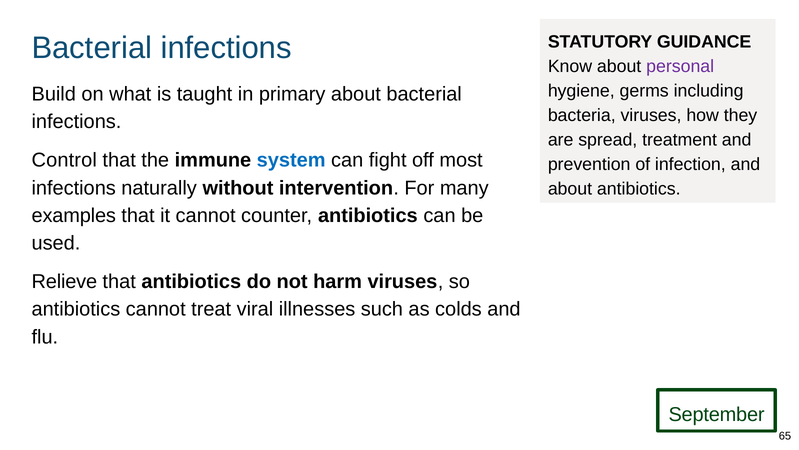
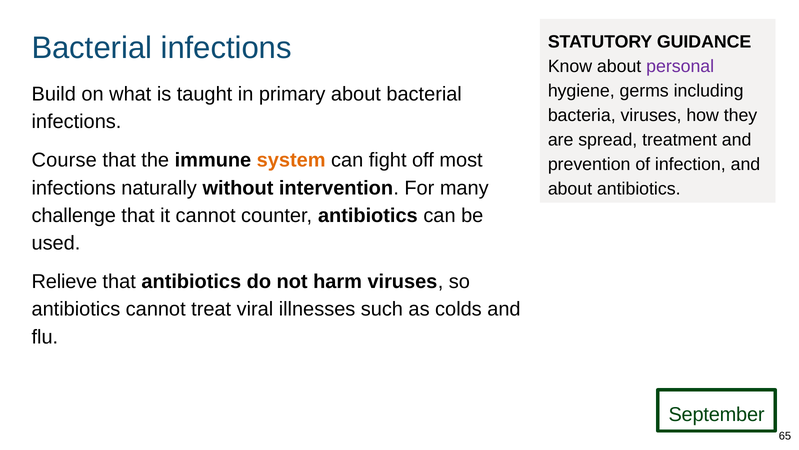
Control: Control -> Course
system colour: blue -> orange
examples: examples -> challenge
